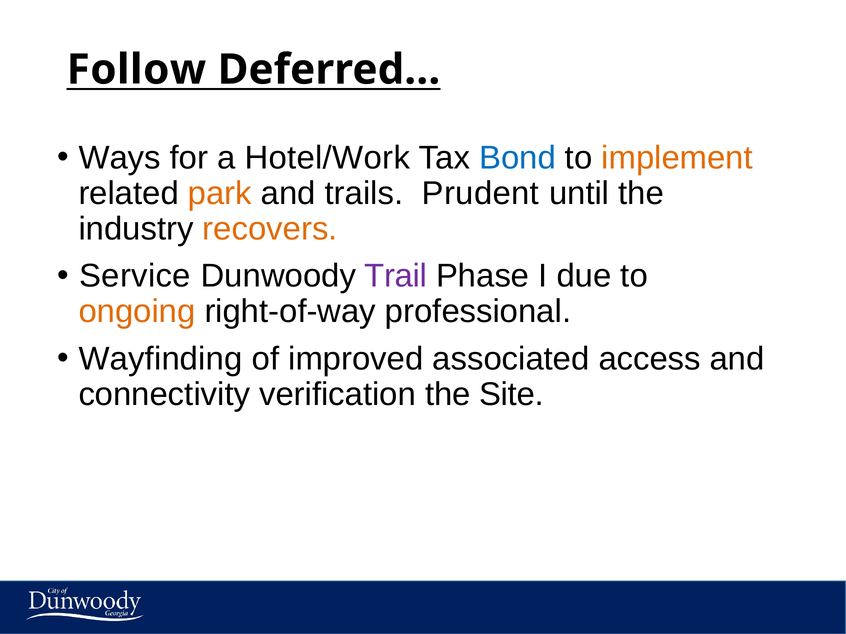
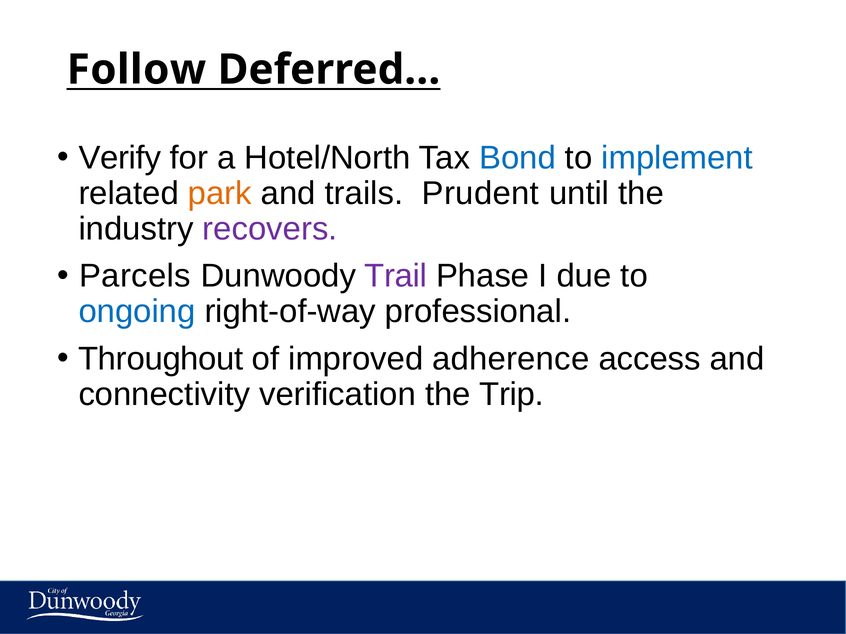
Ways: Ways -> Verify
Hotel/Work: Hotel/Work -> Hotel/North
implement colour: orange -> blue
recovers colour: orange -> purple
Service: Service -> Parcels
ongoing colour: orange -> blue
Wayfinding: Wayfinding -> Throughout
associated: associated -> adherence
Site: Site -> Trip
